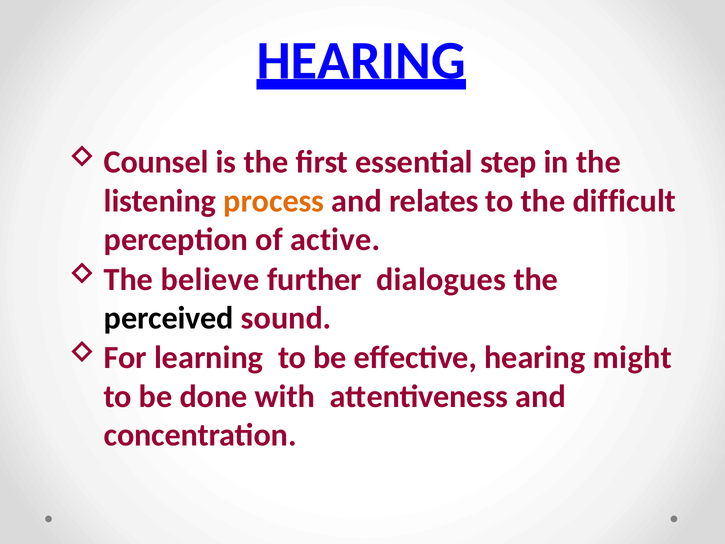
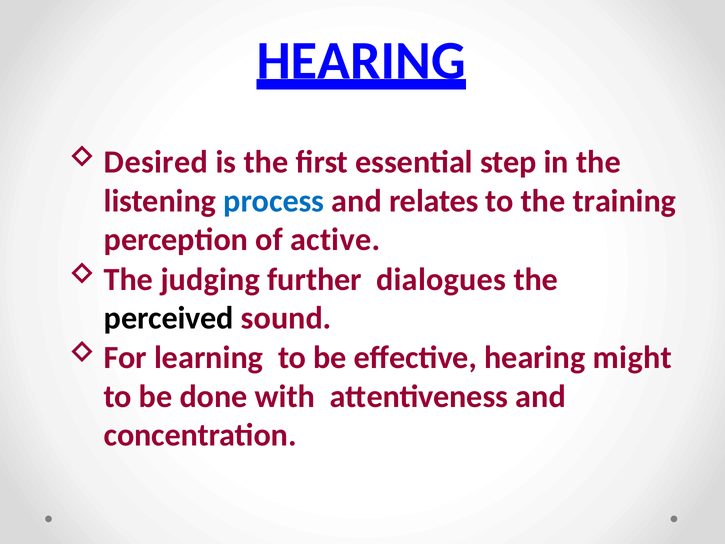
Counsel: Counsel -> Desired
process colour: orange -> blue
difficult: difficult -> training
believe: believe -> judging
